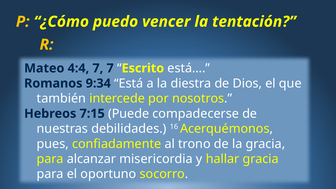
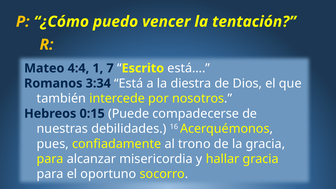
4:4 7: 7 -> 1
9:34: 9:34 -> 3:34
7:15: 7:15 -> 0:15
